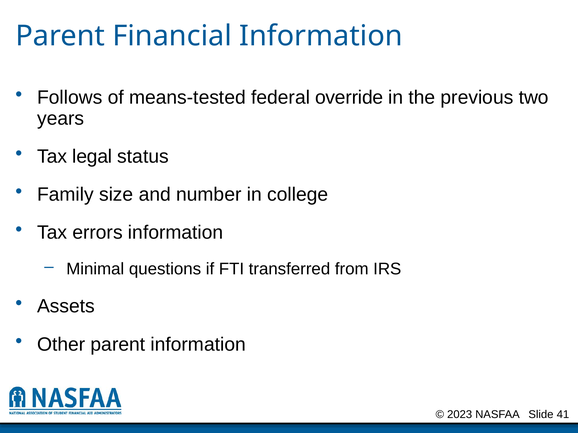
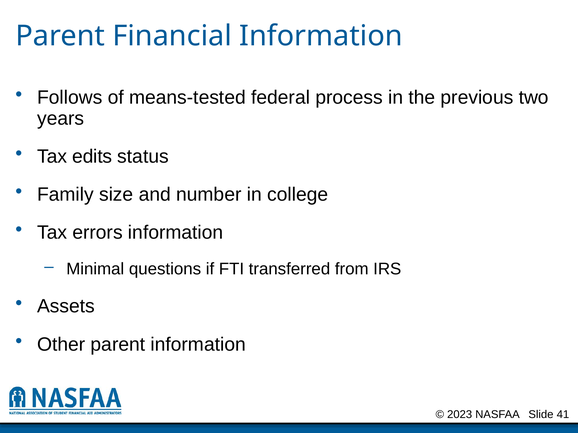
override: override -> process
legal: legal -> edits
